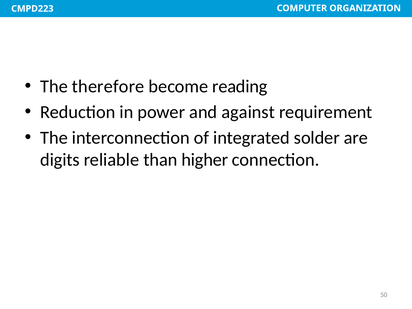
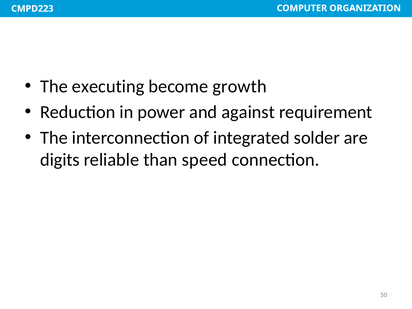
therefore: therefore -> executing
reading: reading -> growth
higher: higher -> speed
